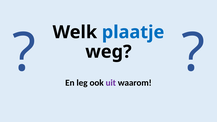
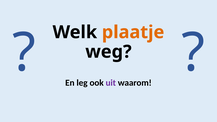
plaatje colour: blue -> orange
